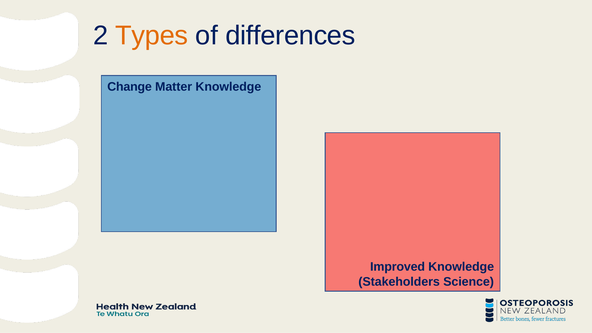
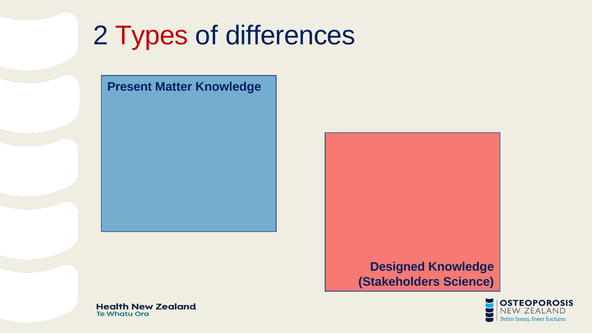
Types colour: orange -> red
Change: Change -> Present
Improved: Improved -> Designed
